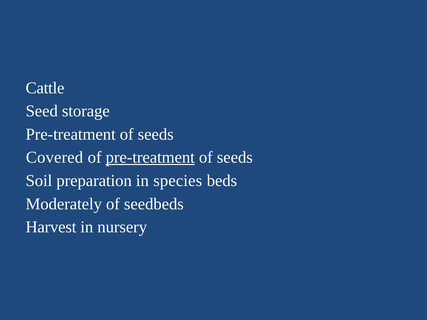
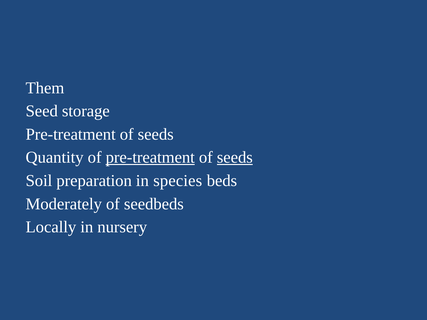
Cattle: Cattle -> Them
Covered: Covered -> Quantity
seeds at (235, 158) underline: none -> present
Harvest: Harvest -> Locally
